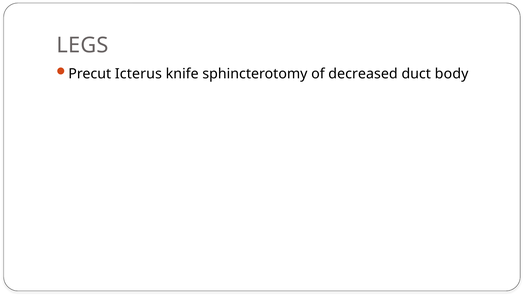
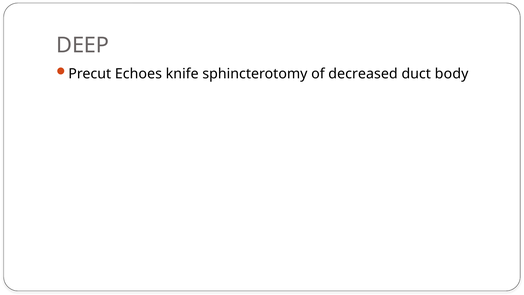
LEGS: LEGS -> DEEP
Icterus: Icterus -> Echoes
